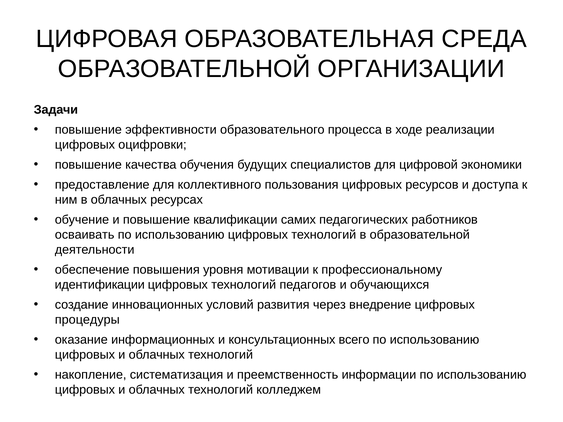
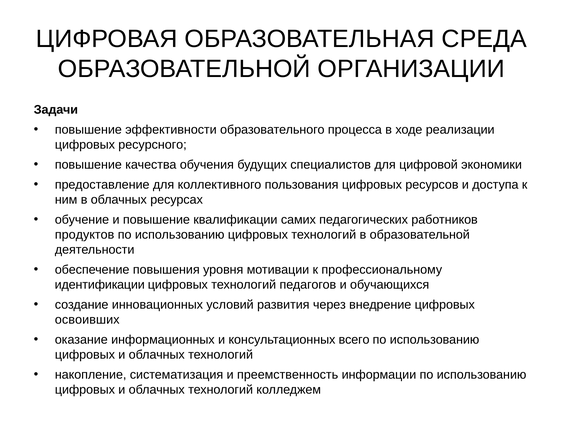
оцифровки: оцифровки -> ресурсного
осваивать: осваивать -> продуктов
процедуры: процедуры -> освоивших
